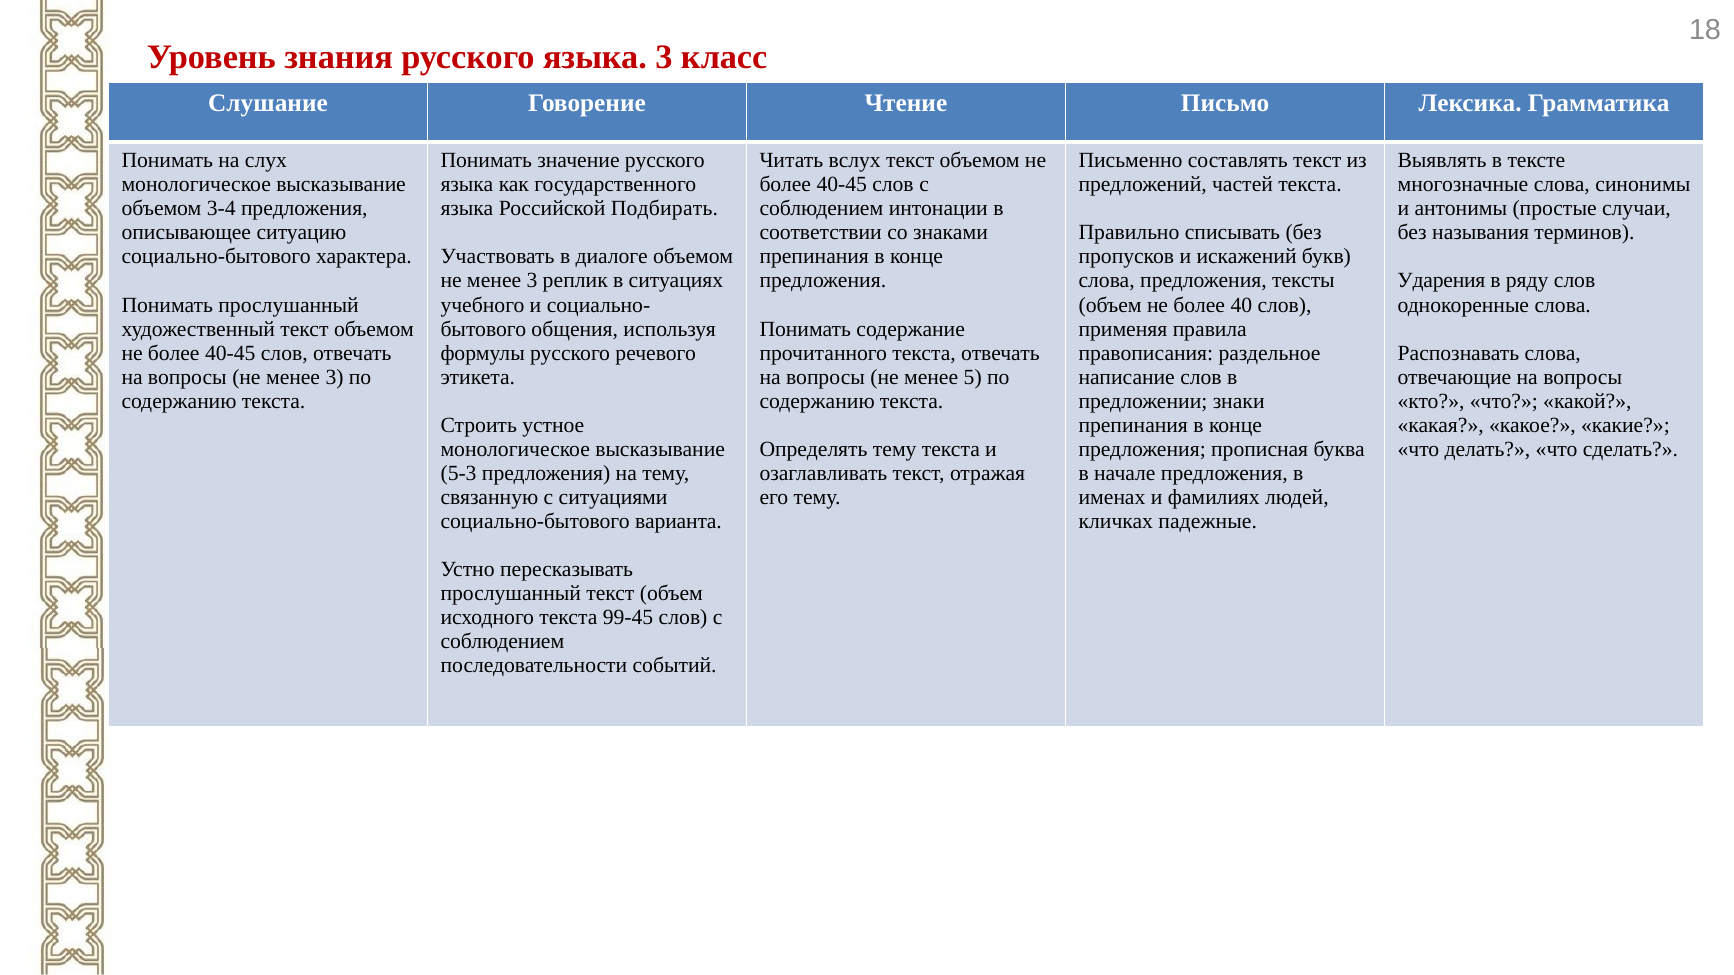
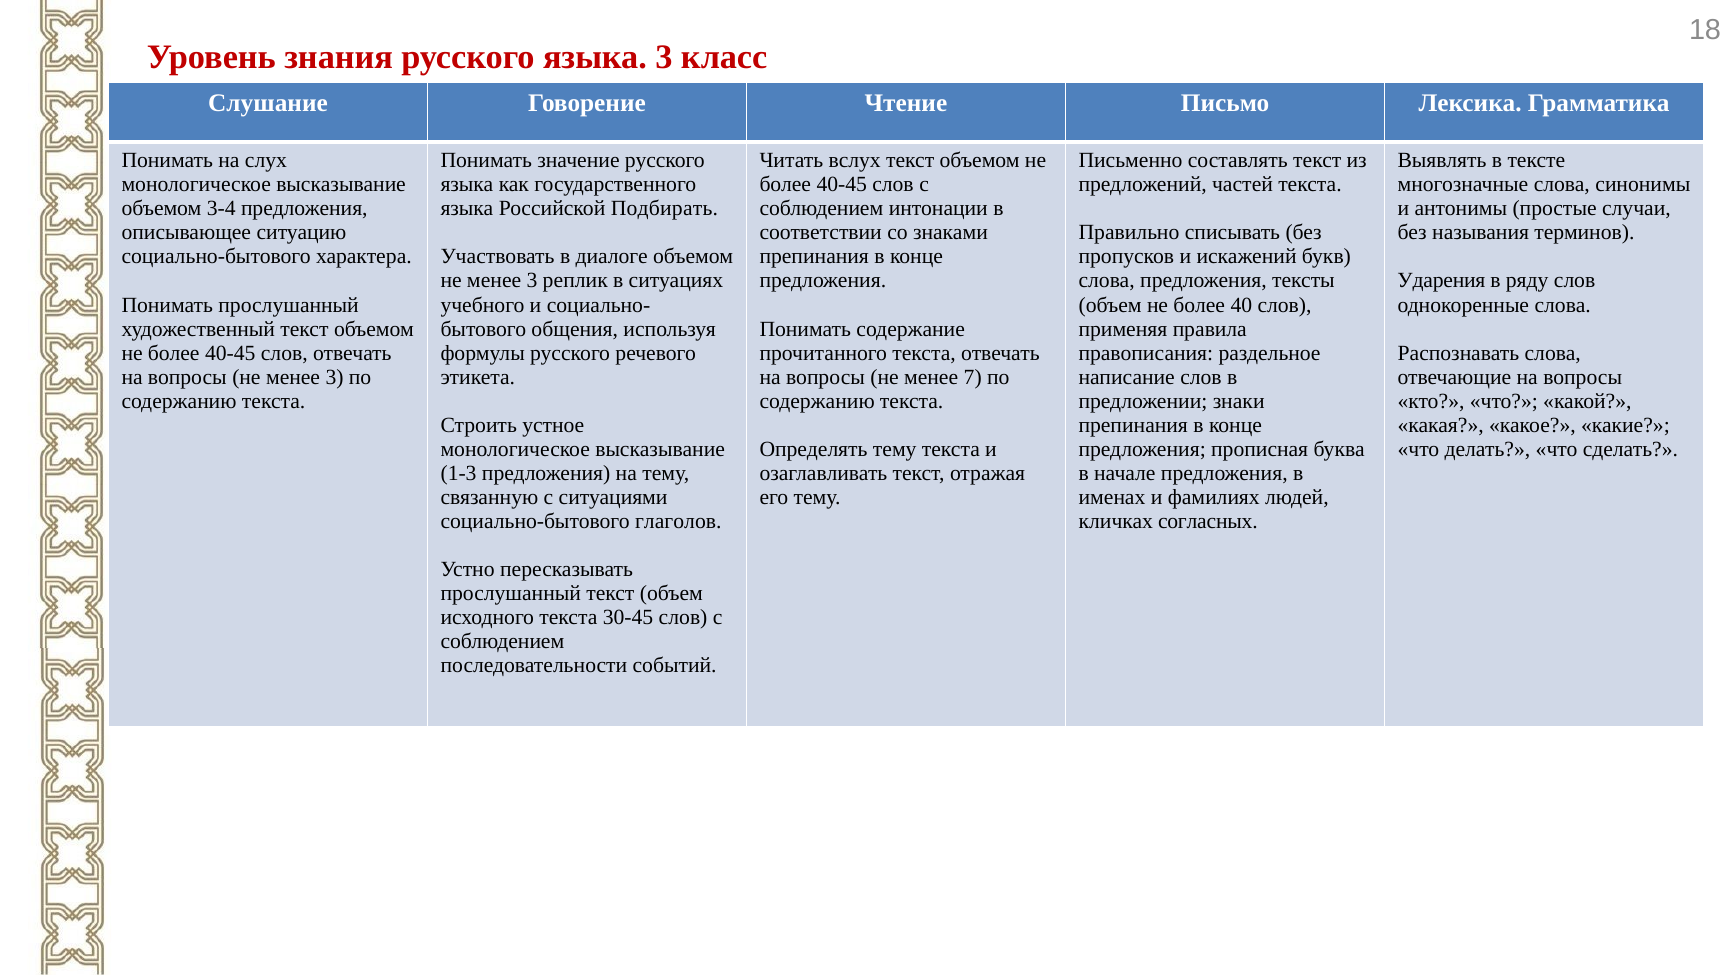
5: 5 -> 7
5-3: 5-3 -> 1-3
варианта: варианта -> глаголов
падежные: падежные -> согласных
99-45: 99-45 -> 30-45
